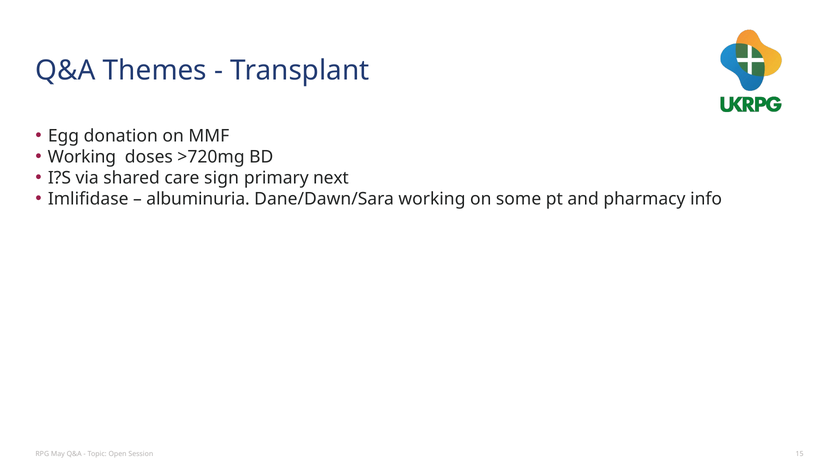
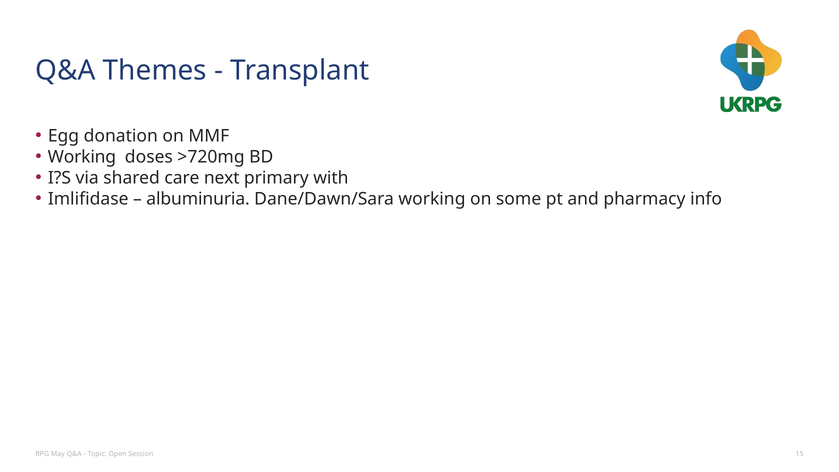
sign: sign -> next
next: next -> with
